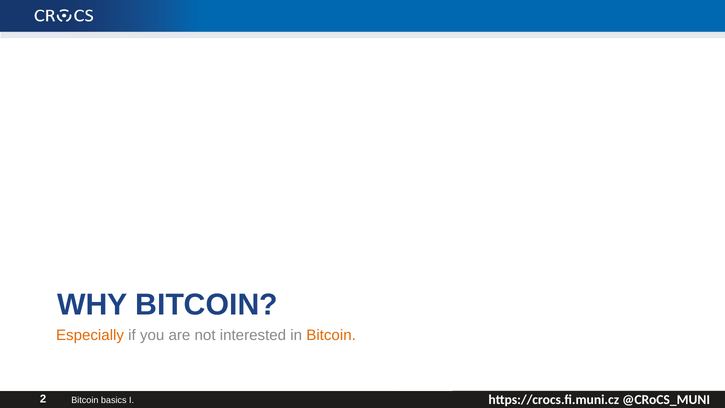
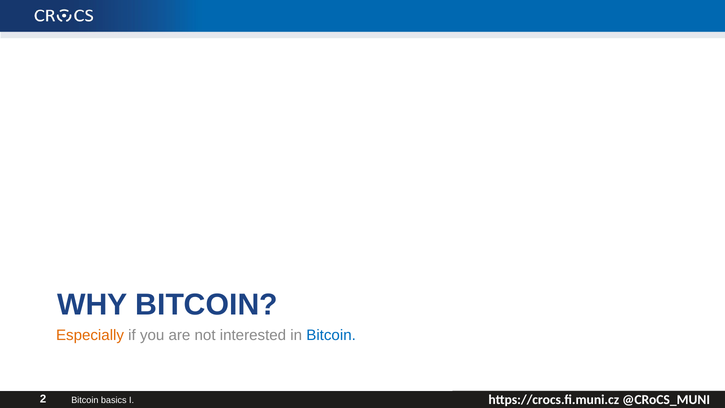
Bitcoin at (331, 335) colour: orange -> blue
